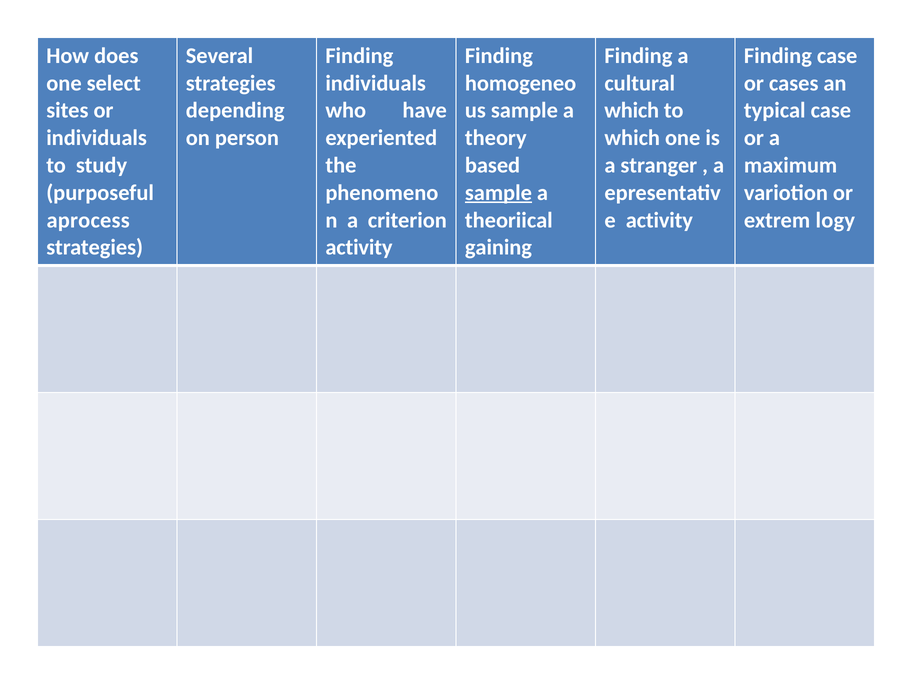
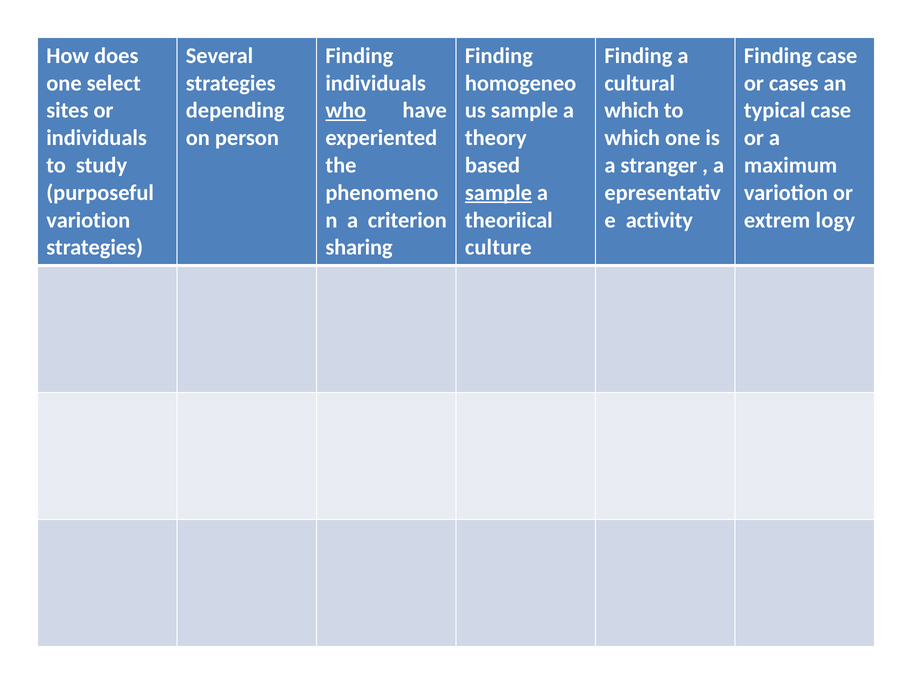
who underline: none -> present
aprocess at (88, 220): aprocess -> variotion
activity at (359, 247): activity -> sharing
gaining: gaining -> culture
